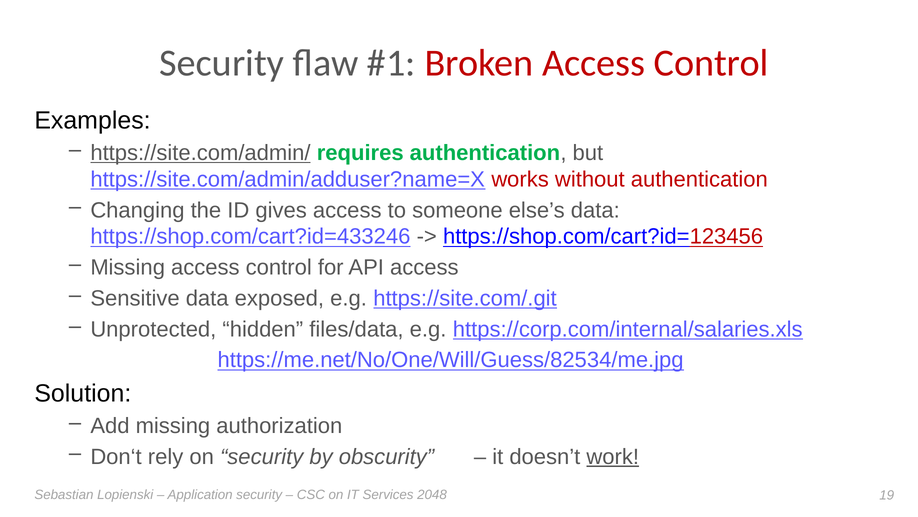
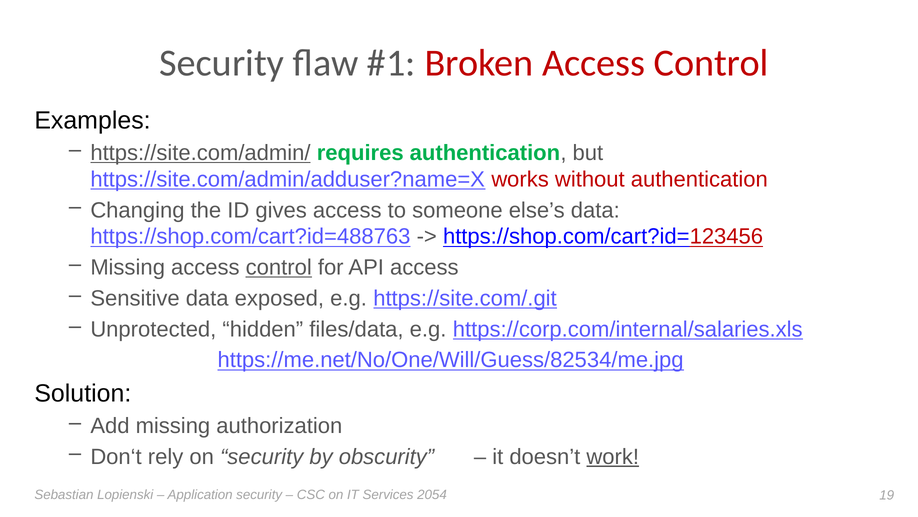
https://shop.com/cart?id=433246: https://shop.com/cart?id=433246 -> https://shop.com/cart?id=488763
control at (279, 267) underline: none -> present
2048: 2048 -> 2054
